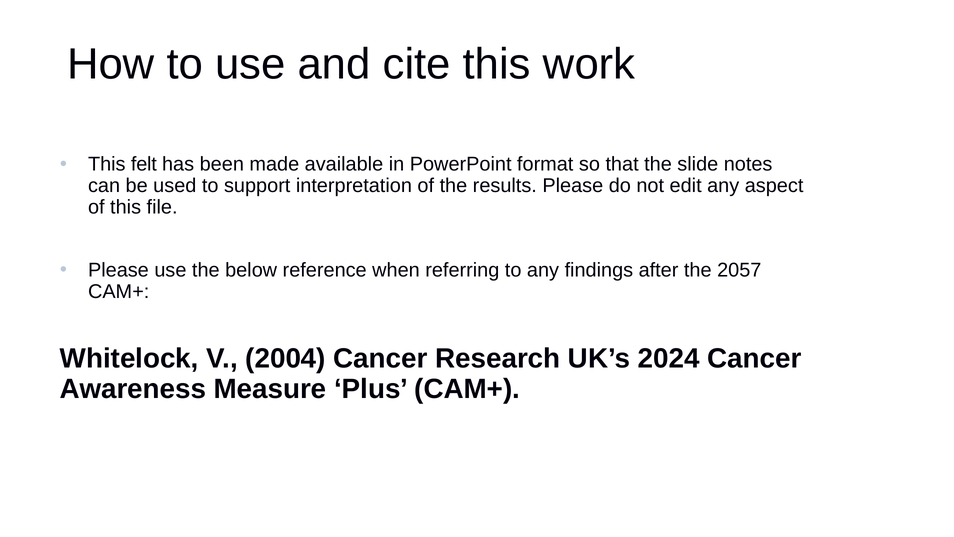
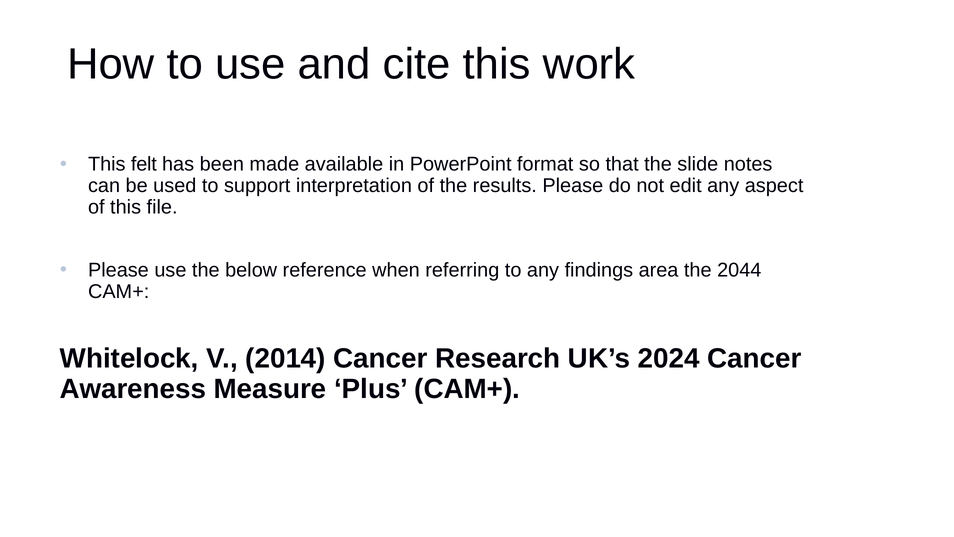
after: after -> area
2057: 2057 -> 2044
2004: 2004 -> 2014
